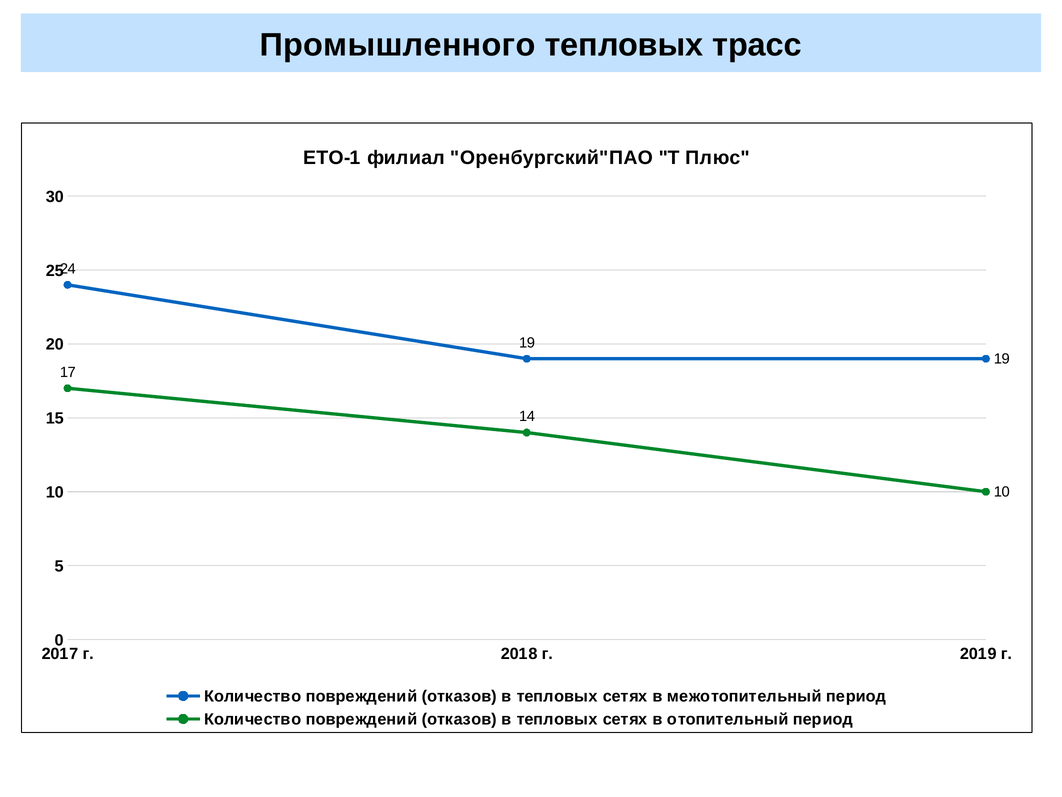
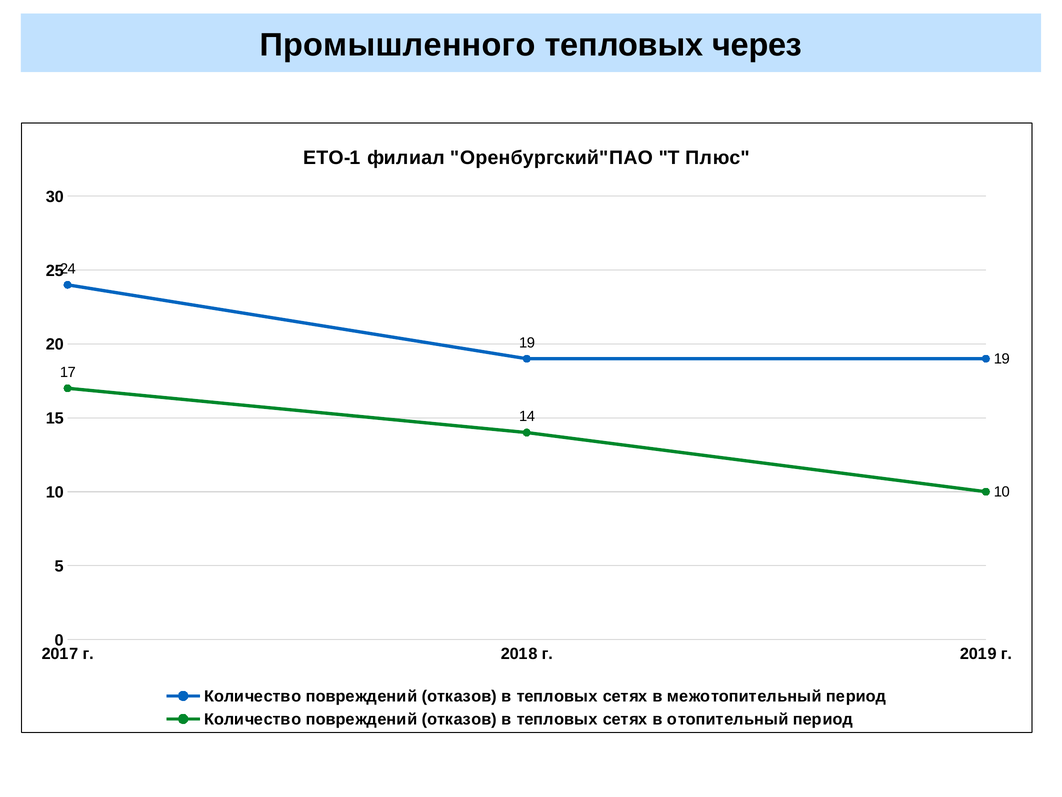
трасс: трасс -> через
